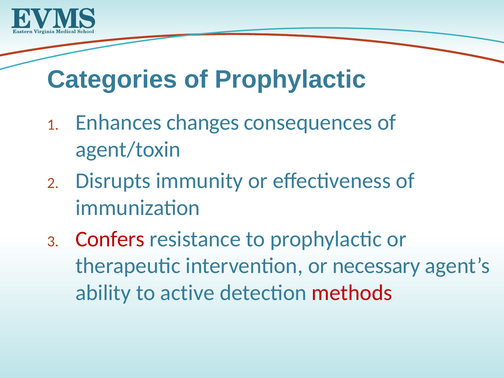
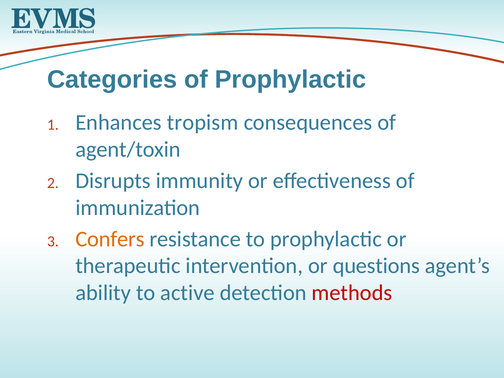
changes: changes -> tropism
Confers colour: red -> orange
necessary: necessary -> questions
